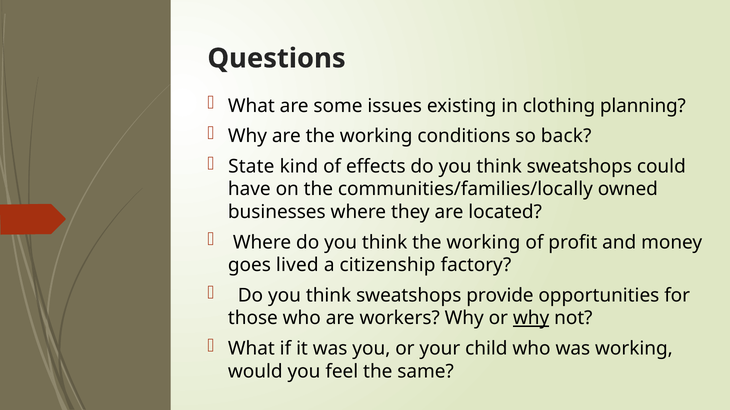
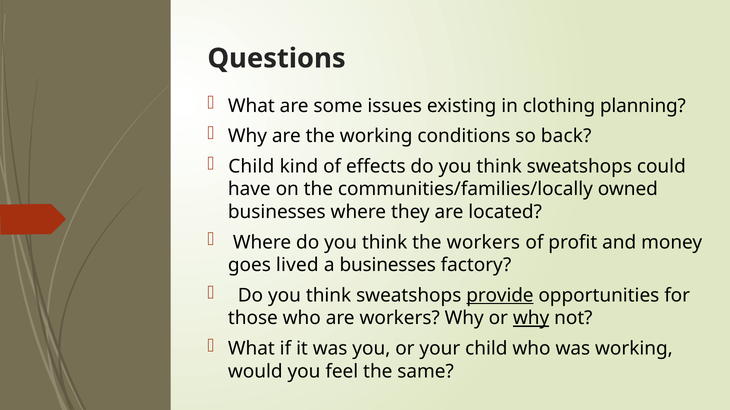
State at (251, 167): State -> Child
think the working: working -> workers
a citizenship: citizenship -> businesses
provide underline: none -> present
